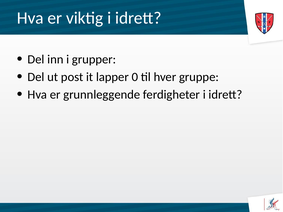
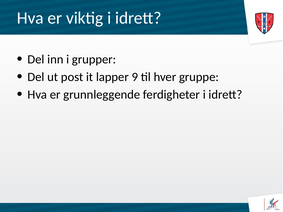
0: 0 -> 9
